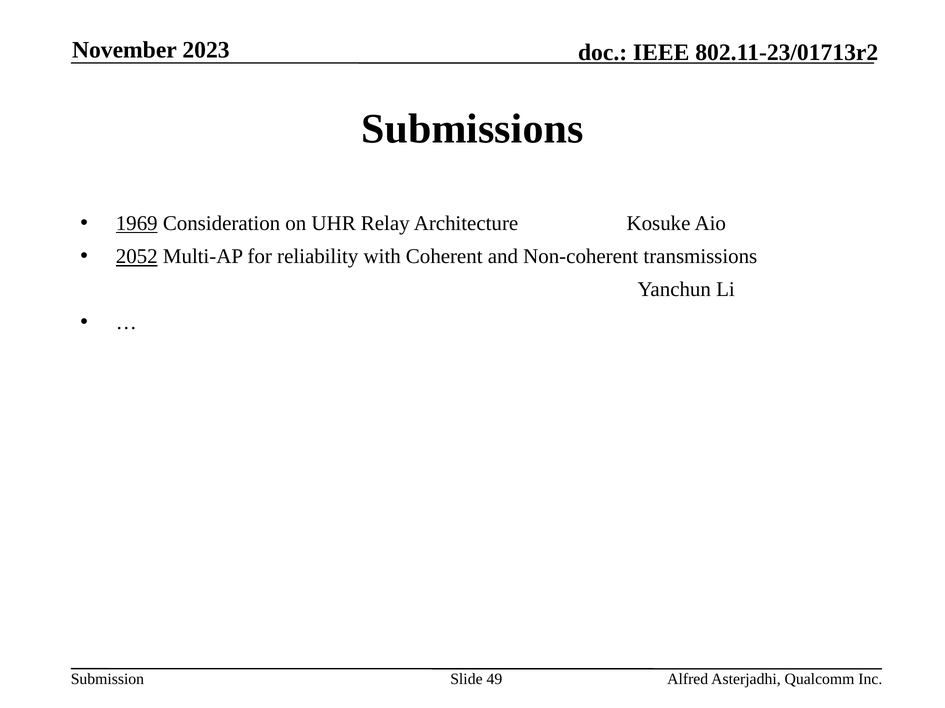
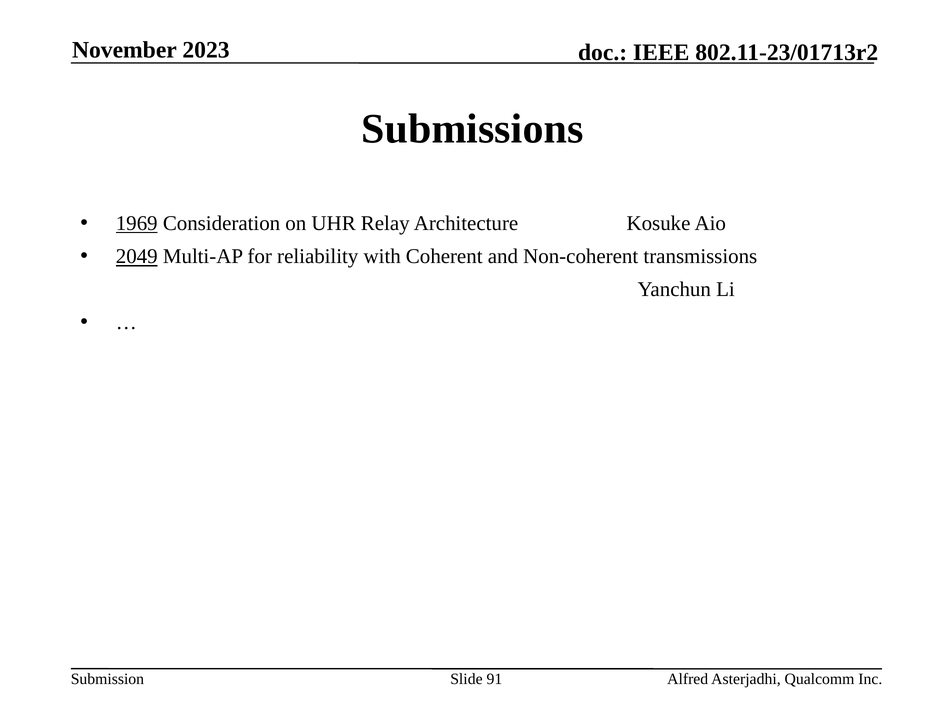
2052: 2052 -> 2049
49: 49 -> 91
